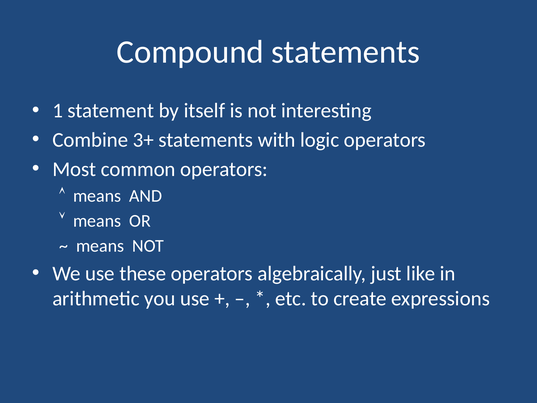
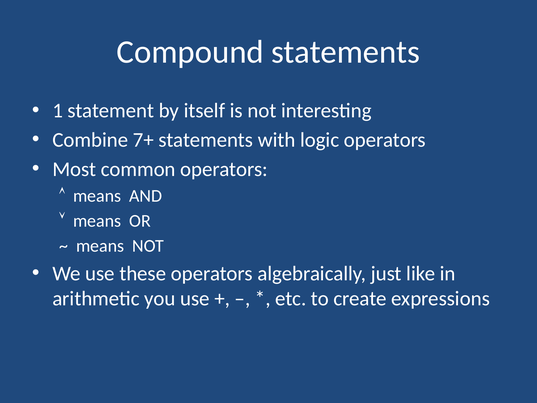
3+: 3+ -> 7+
